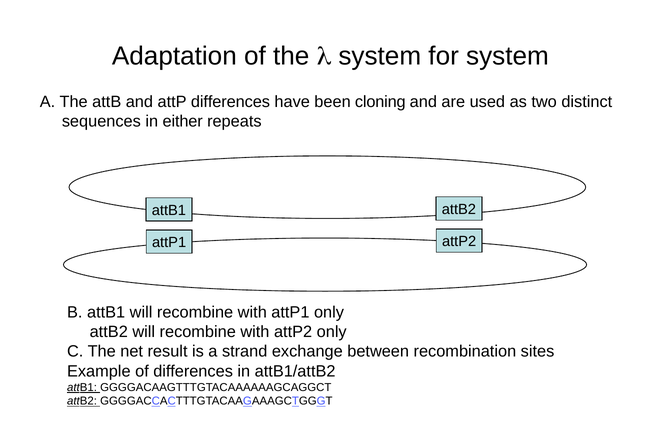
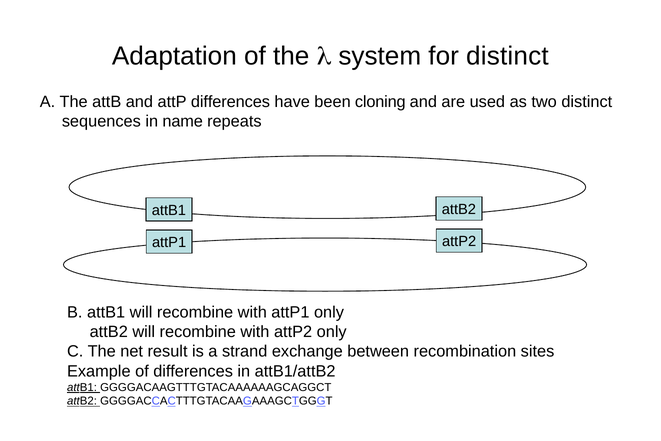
for system: system -> distinct
either: either -> name
